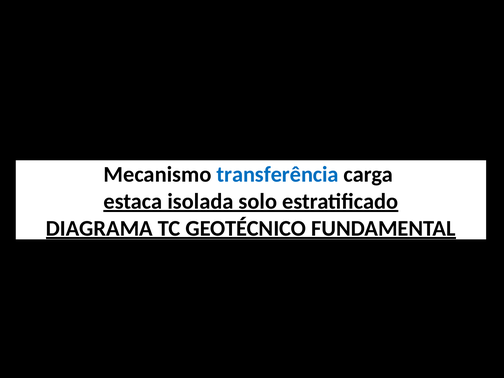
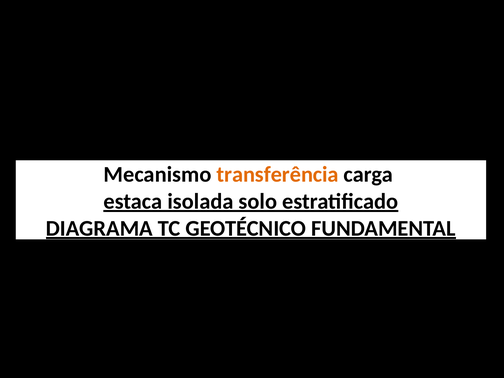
transferência colour: blue -> orange
